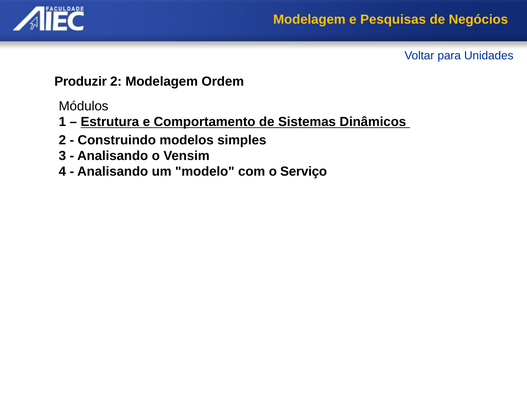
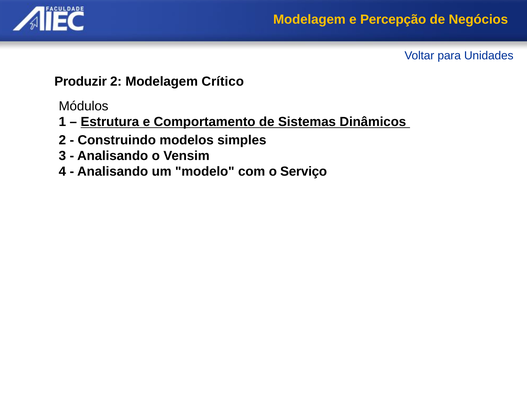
Pesquisas: Pesquisas -> Percepção
Ordem: Ordem -> Crítico
